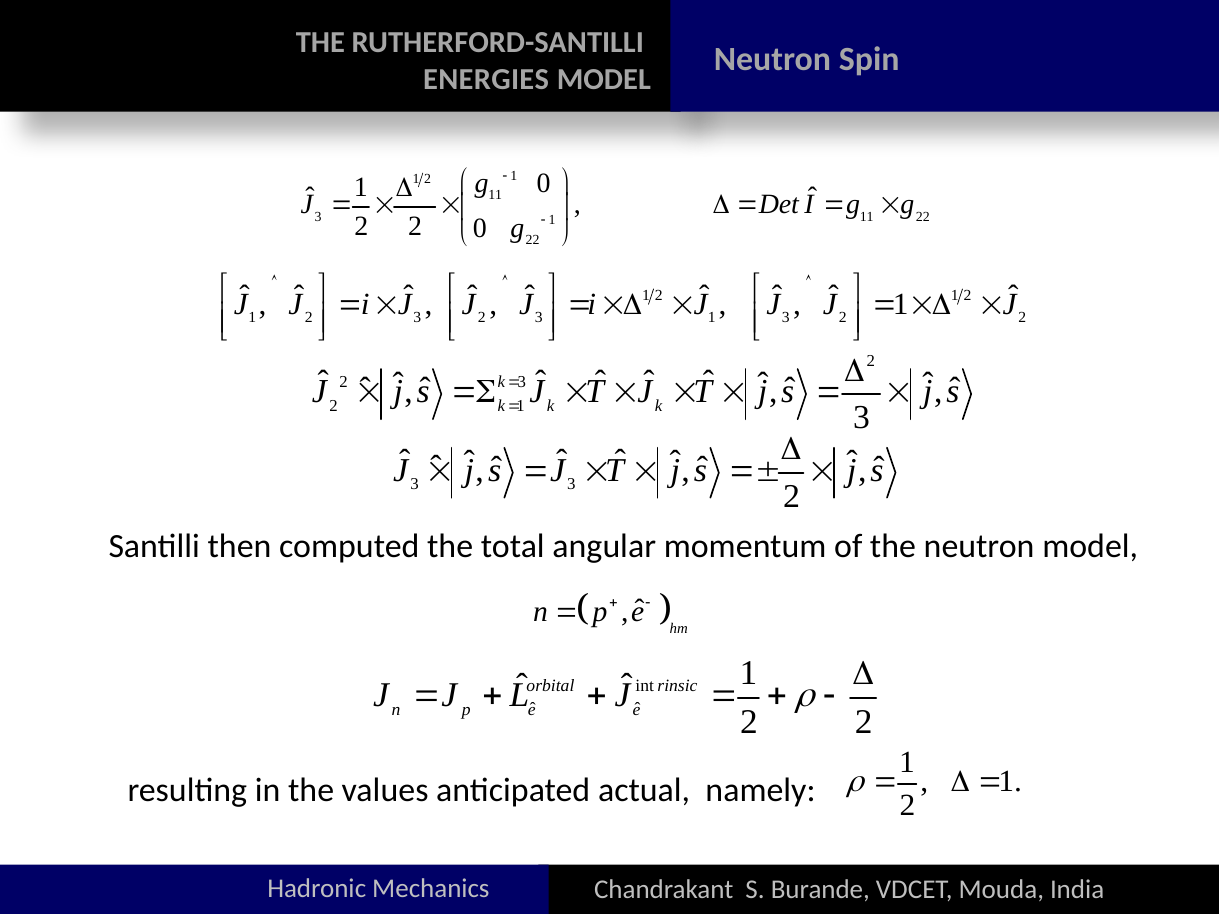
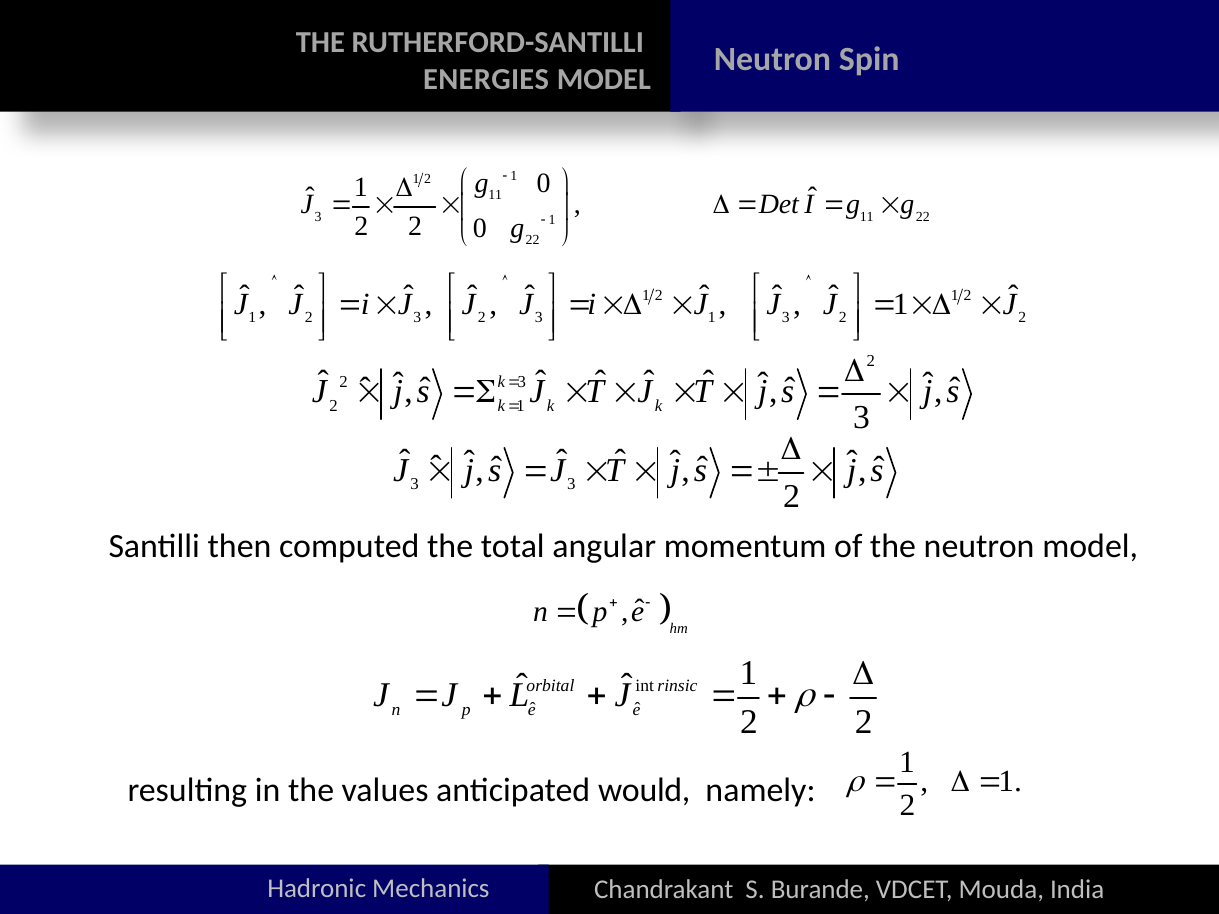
actual: actual -> would
